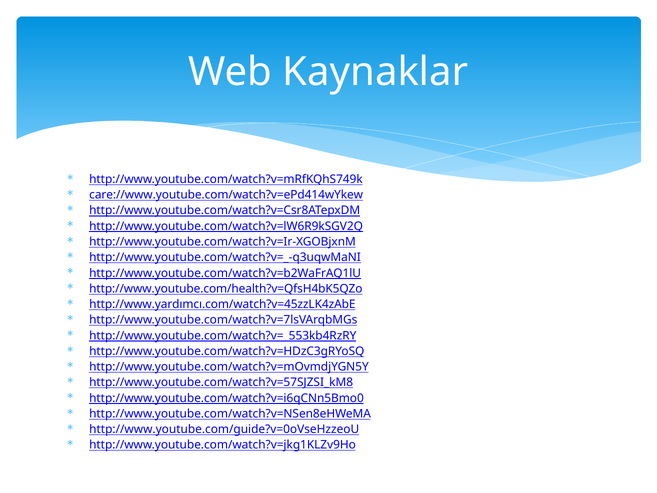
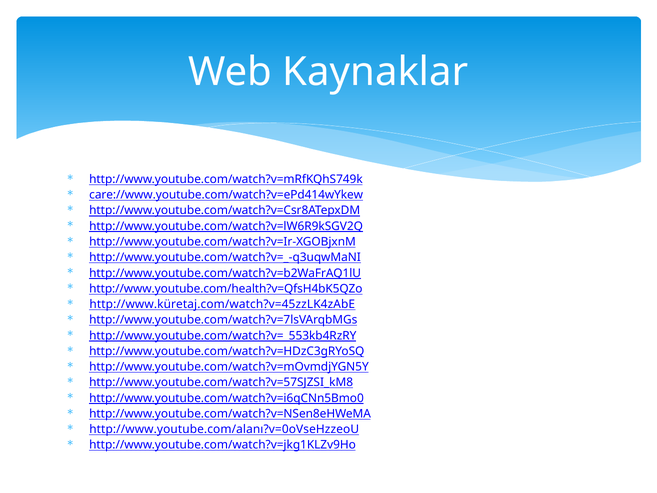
http://www.yardımcı.com/watch?v=45zzLK4zAbE: http://www.yardımcı.com/watch?v=45zzLK4zAbE -> http://www.küretaj.com/watch?v=45zzLK4zAbE
http://www.youtube.com/guide?v=0oVseHzzeoU: http://www.youtube.com/guide?v=0oVseHzzeoU -> http://www.youtube.com/alanı?v=0oVseHzzeoU
